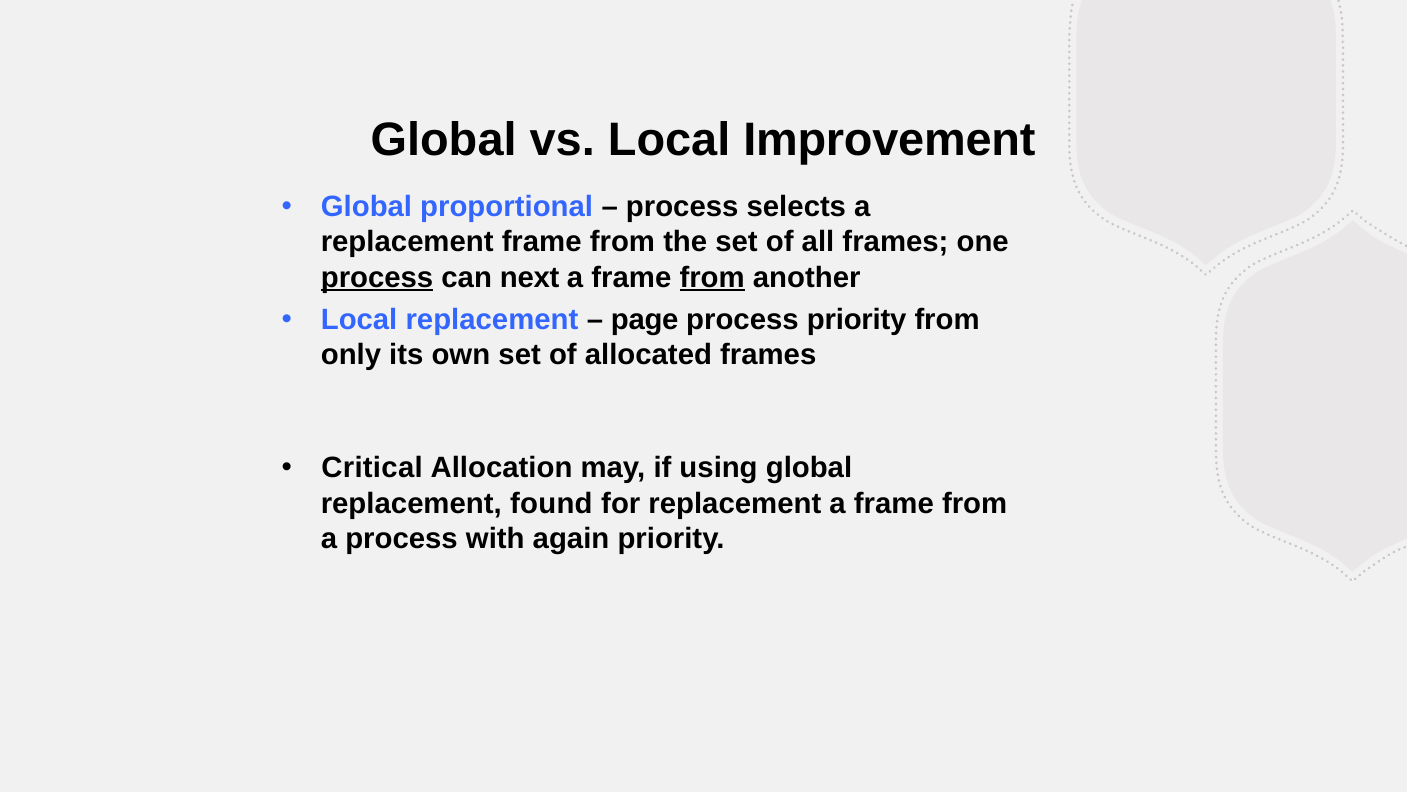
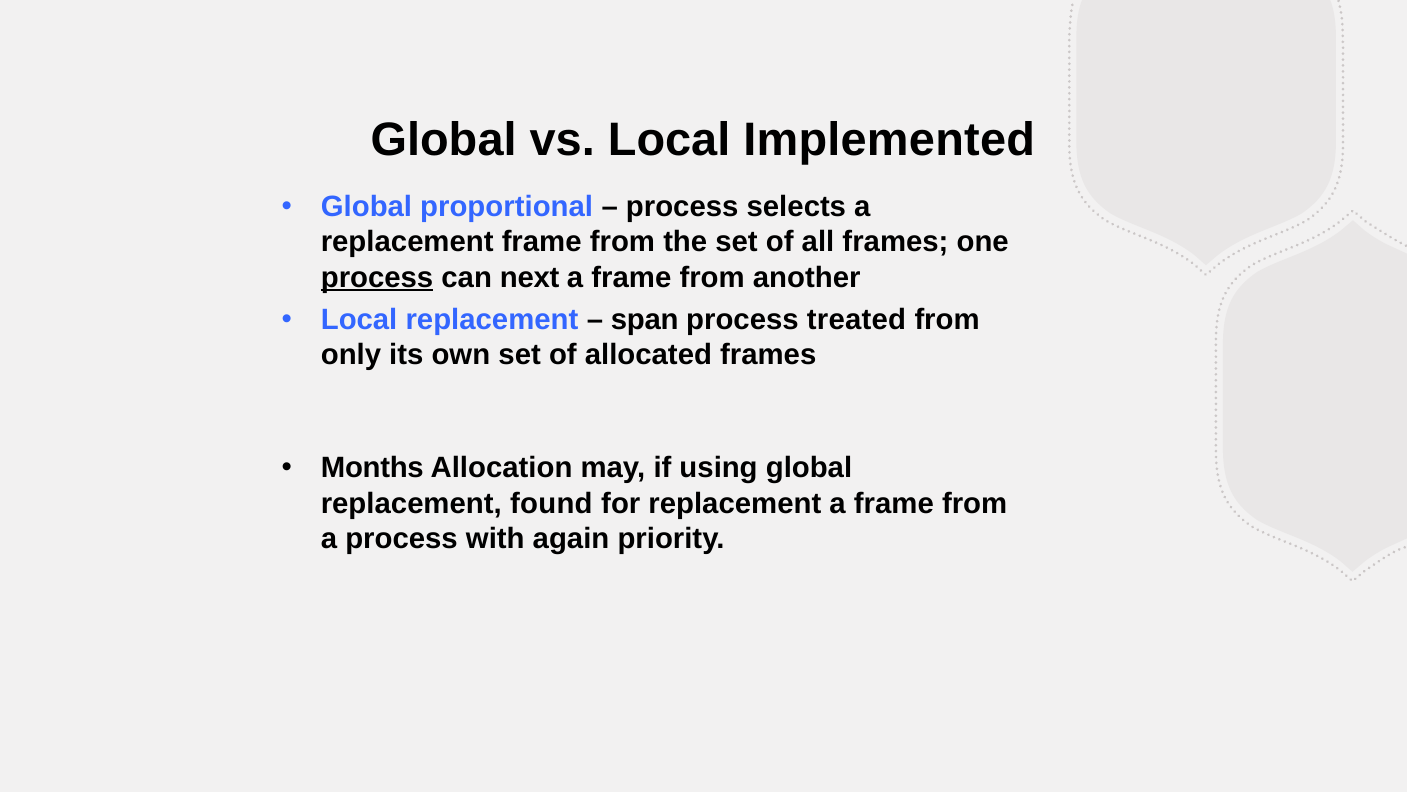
Improvement: Improvement -> Implemented
from at (712, 277) underline: present -> none
page: page -> span
process priority: priority -> treated
Critical: Critical -> Months
